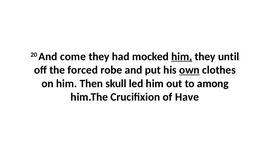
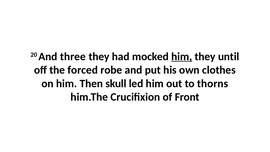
come: come -> three
own underline: present -> none
among: among -> thorns
Have: Have -> Front
